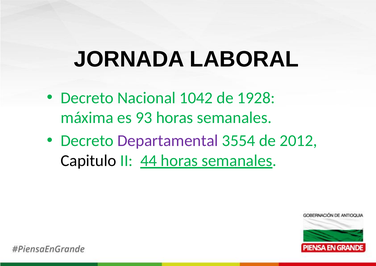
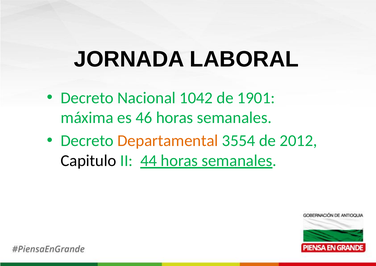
1928: 1928 -> 1901
93: 93 -> 46
Departamental colour: purple -> orange
